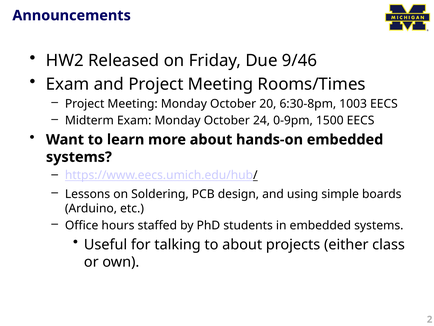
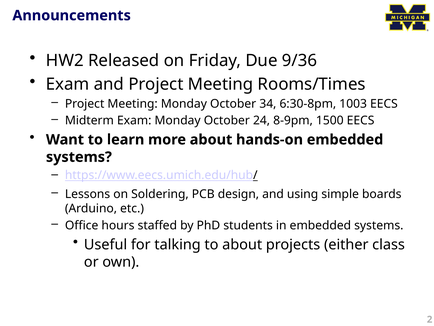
9/46: 9/46 -> 9/36
20: 20 -> 34
0-9pm: 0-9pm -> 8-9pm
